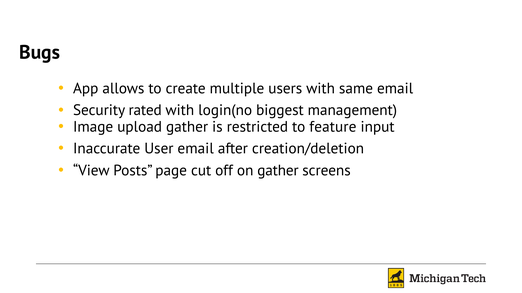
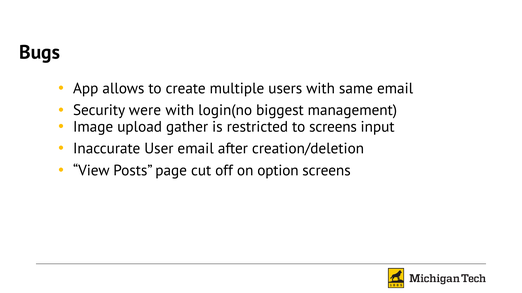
rated: rated -> were
to feature: feature -> screens
on gather: gather -> option
